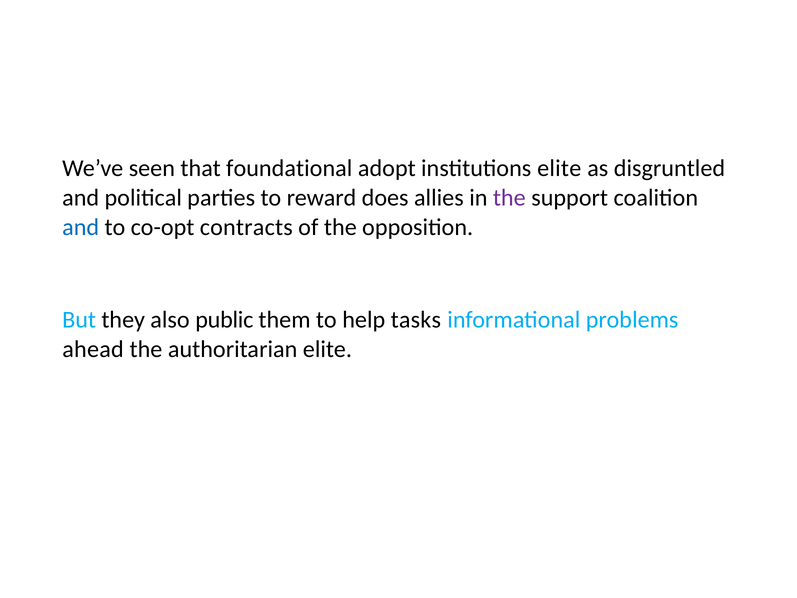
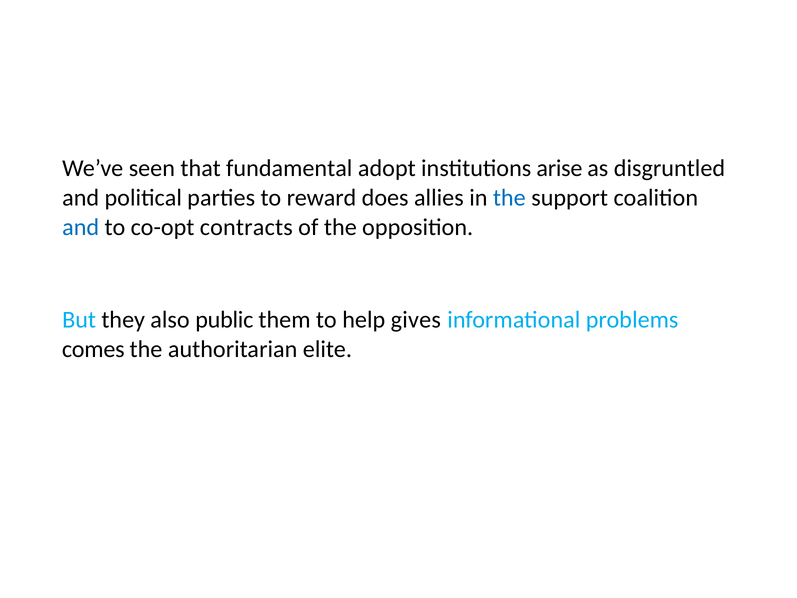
foundational: foundational -> fundamental
institutions elite: elite -> arise
the at (509, 198) colour: purple -> blue
tasks: tasks -> gives
ahead: ahead -> comes
